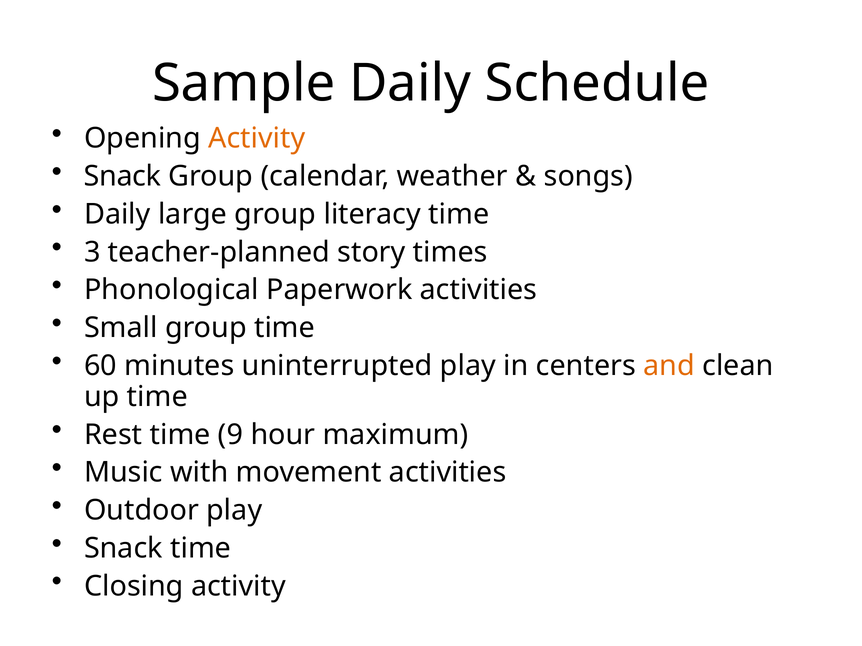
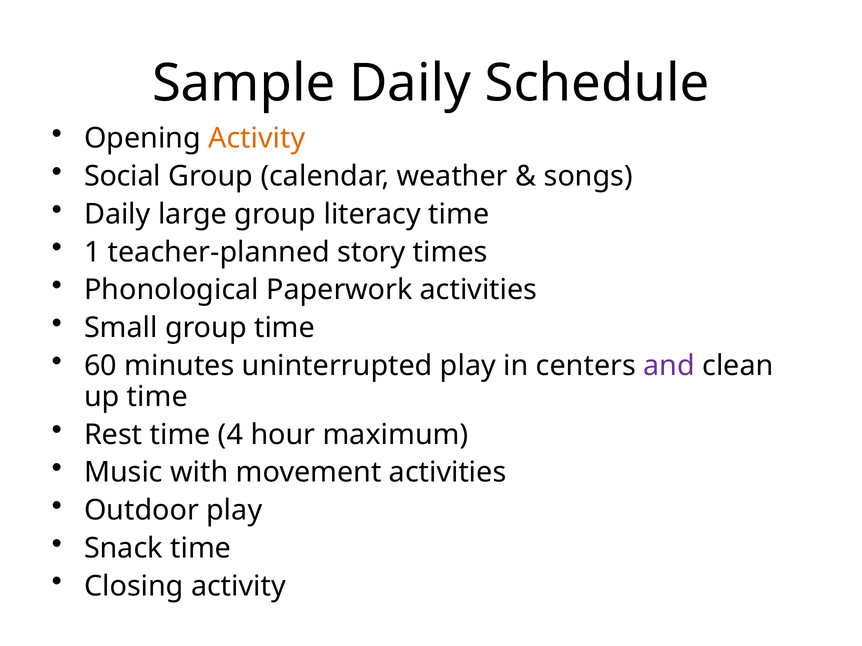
Snack at (122, 176): Snack -> Social
3: 3 -> 1
and colour: orange -> purple
9: 9 -> 4
